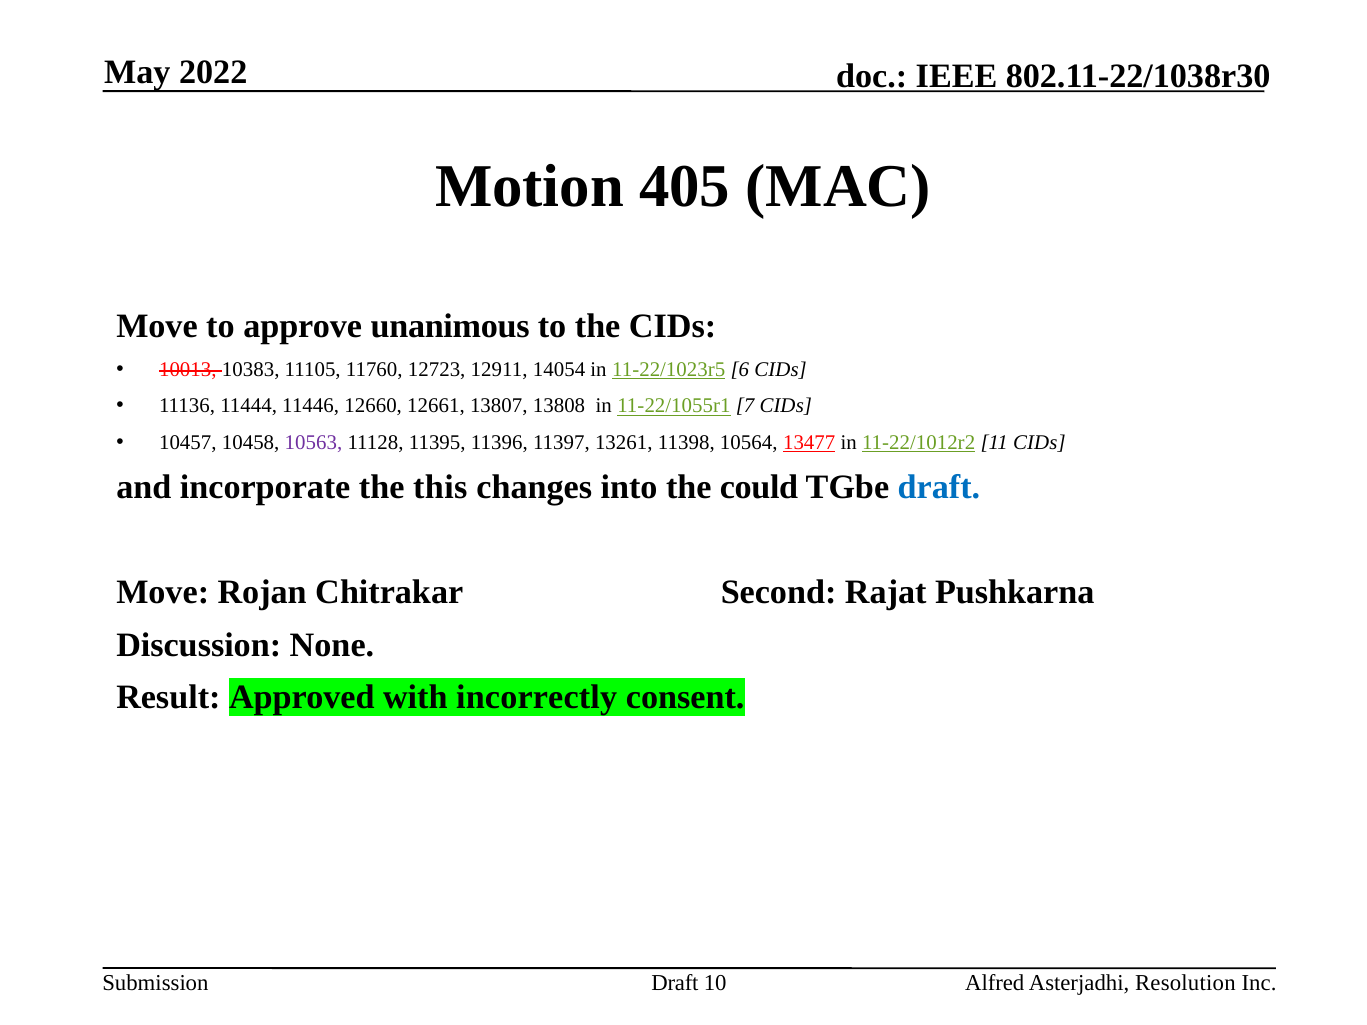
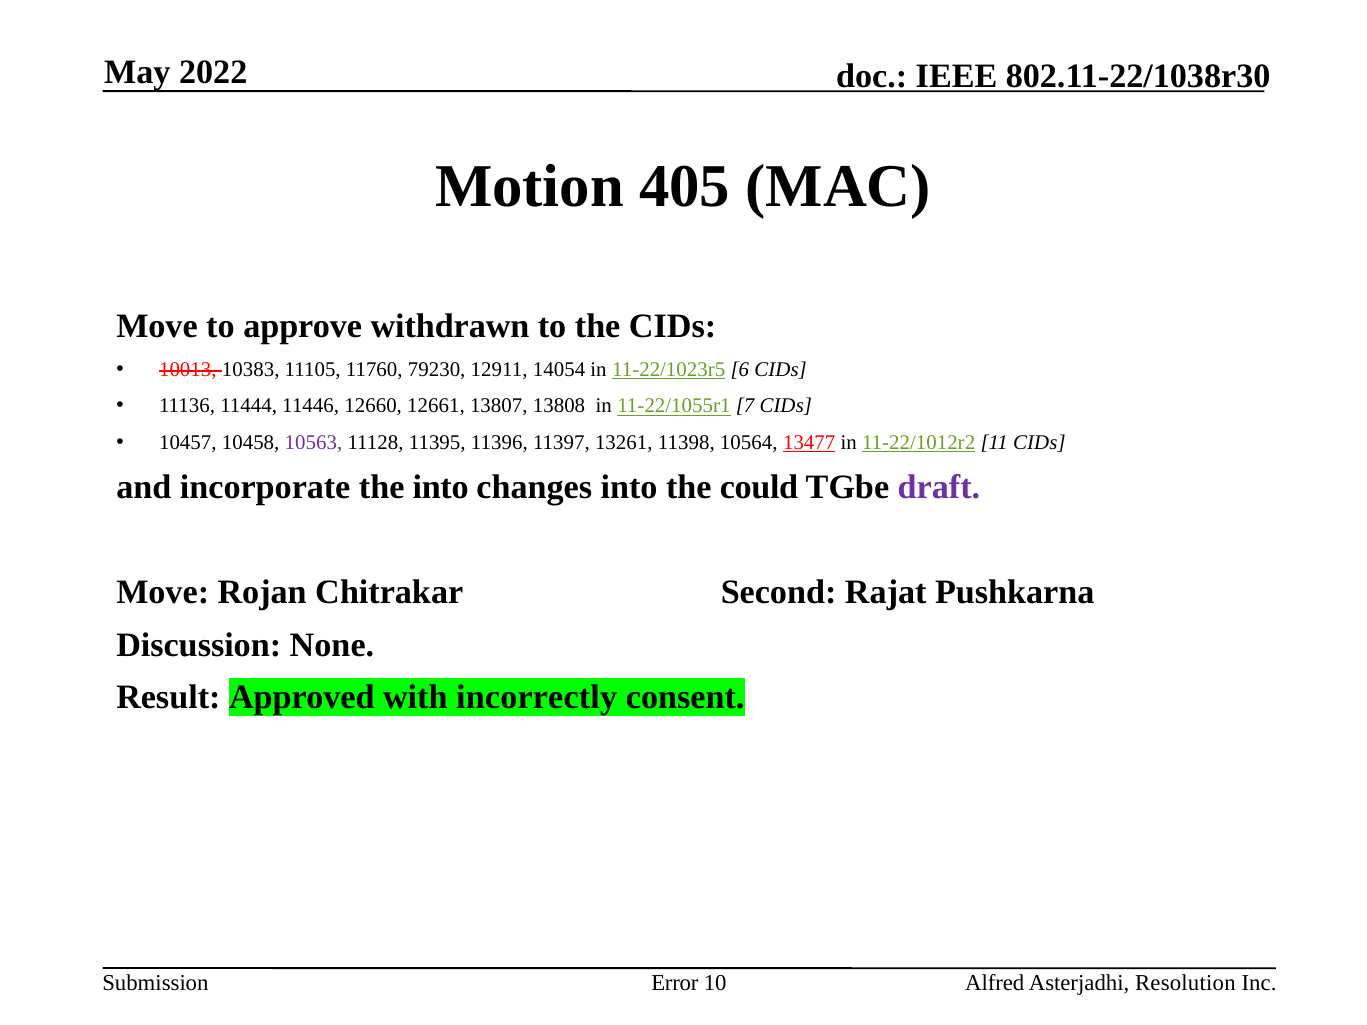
unanimous: unanimous -> withdrawn
12723: 12723 -> 79230
the this: this -> into
draft at (939, 488) colour: blue -> purple
Draft at (675, 983): Draft -> Error
